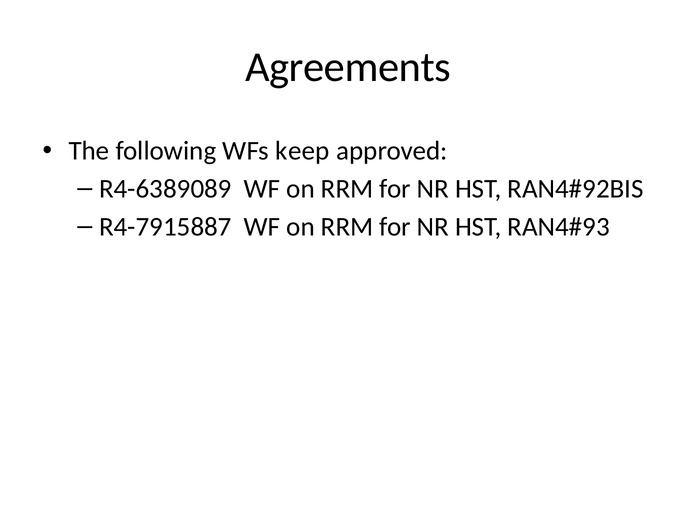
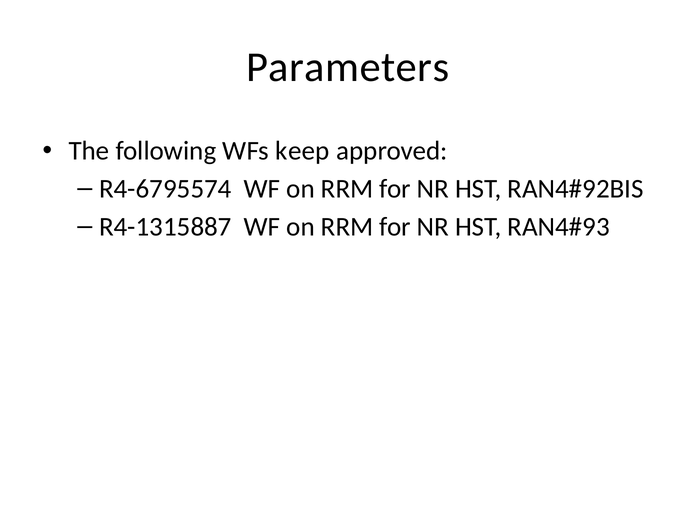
Agreements: Agreements -> Parameters
R4-6389089: R4-6389089 -> R4-6795574
R4-7915887: R4-7915887 -> R4-1315887
